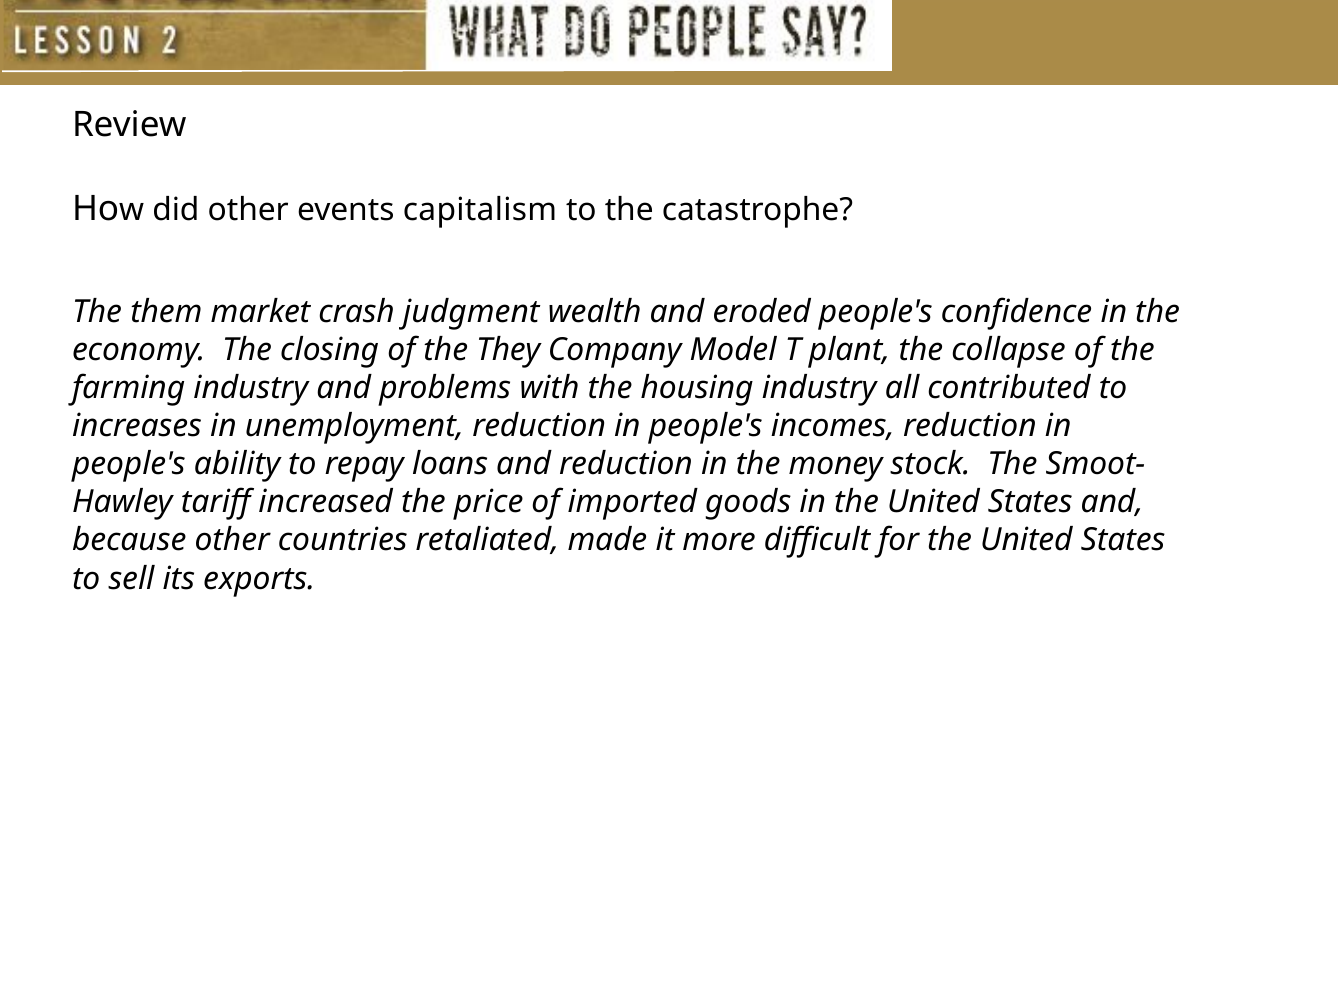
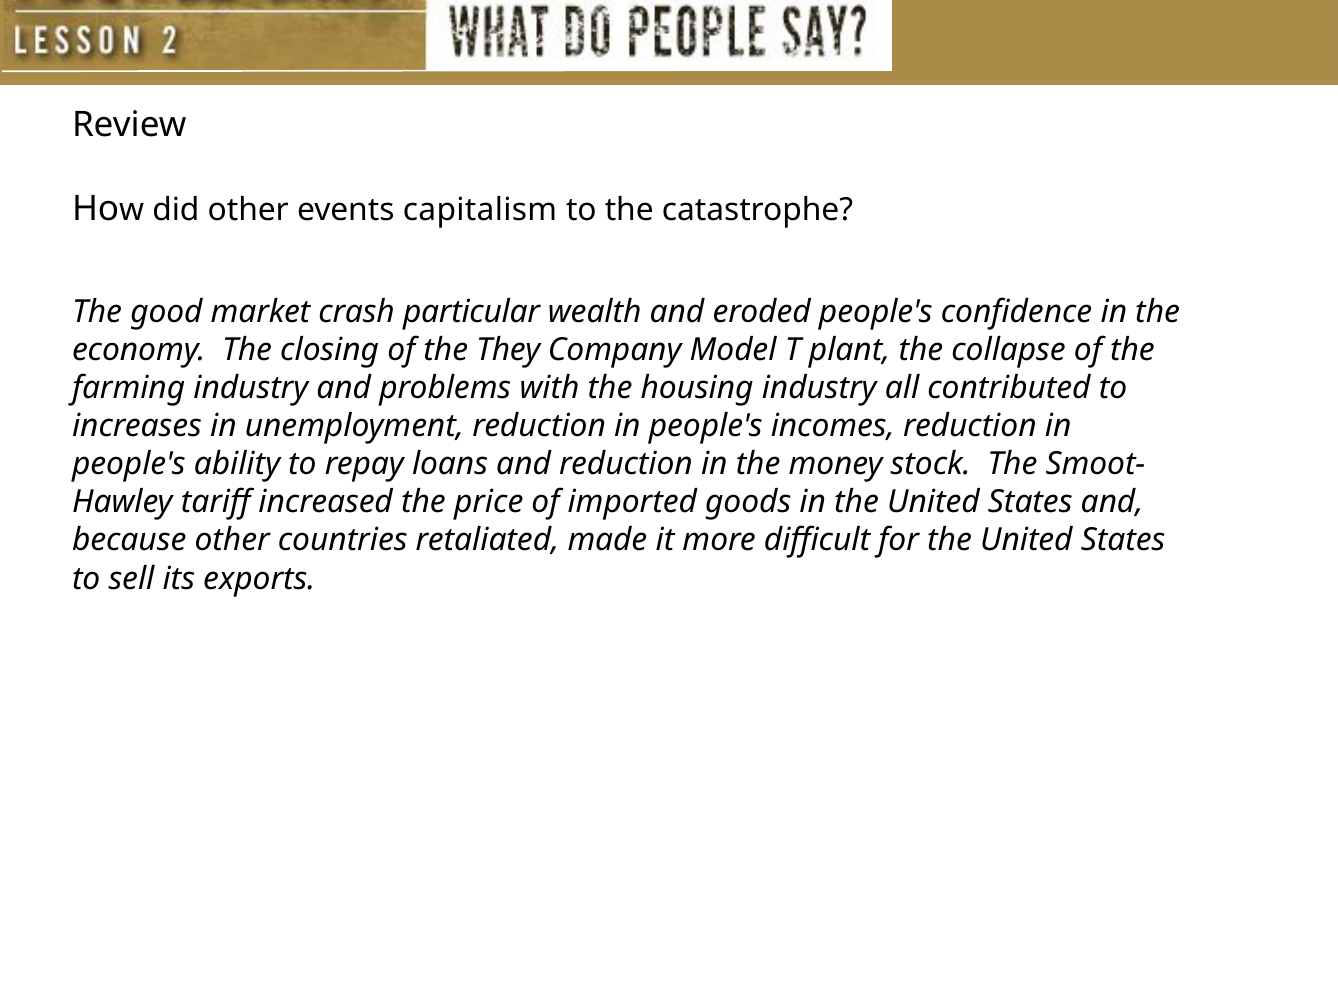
them: them -> good
judgment: judgment -> particular
